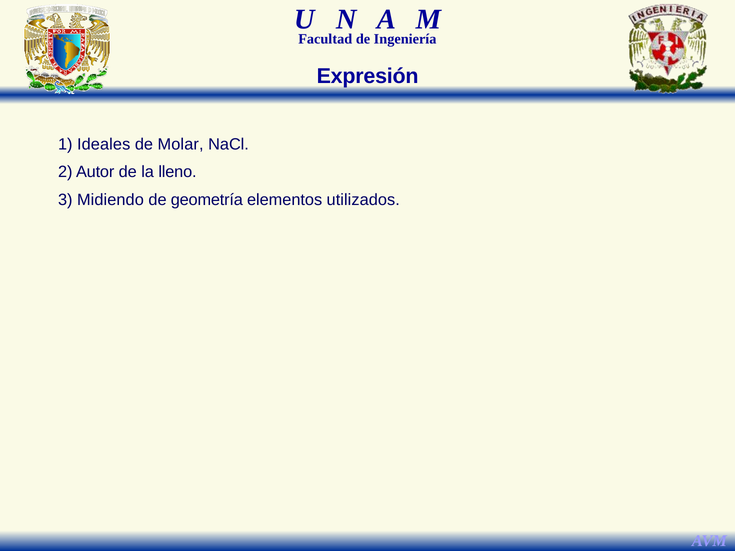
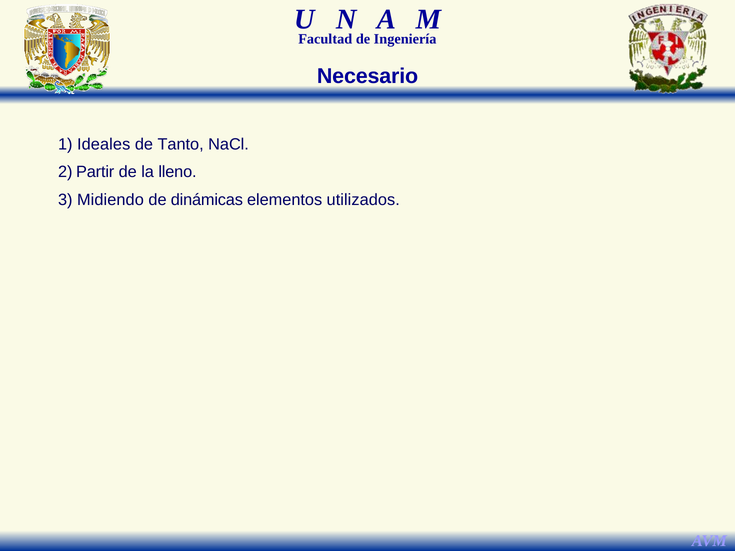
Expresión: Expresión -> Necesario
Molar: Molar -> Tanto
Autor: Autor -> Partir
geometría: geometría -> dinámicas
